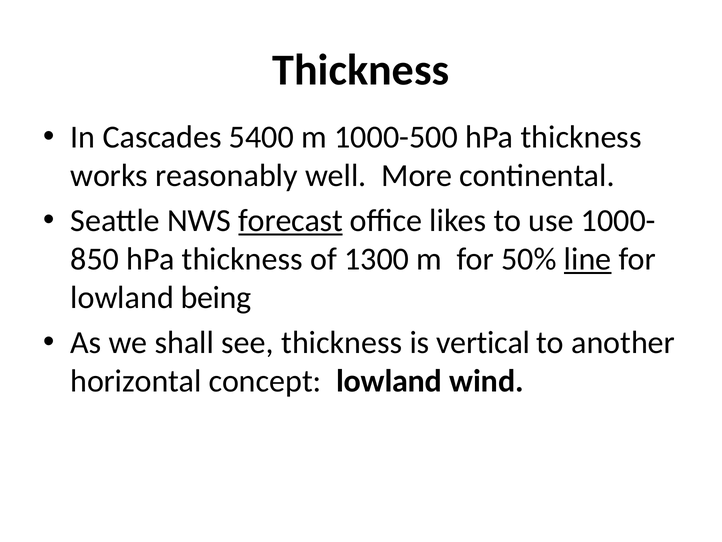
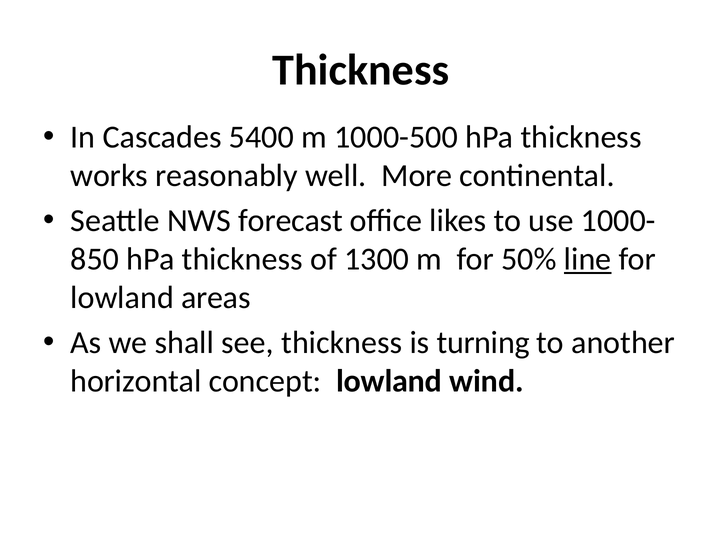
forecast underline: present -> none
being: being -> areas
vertical: vertical -> turning
